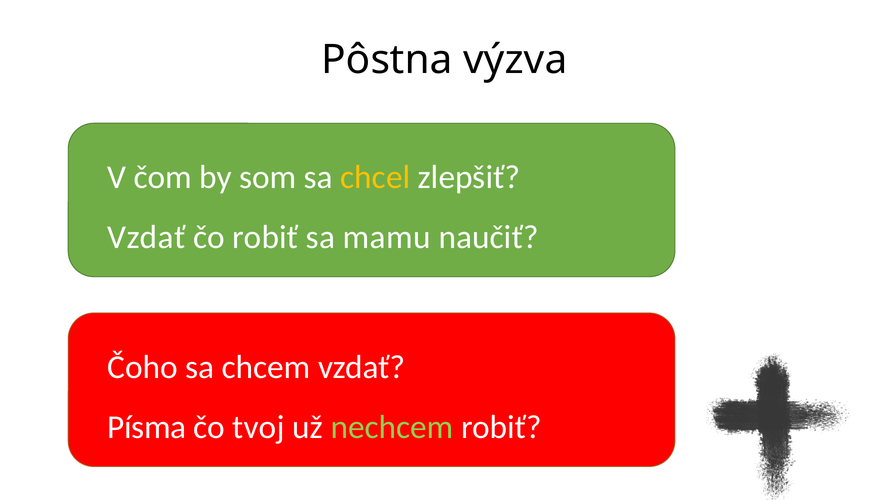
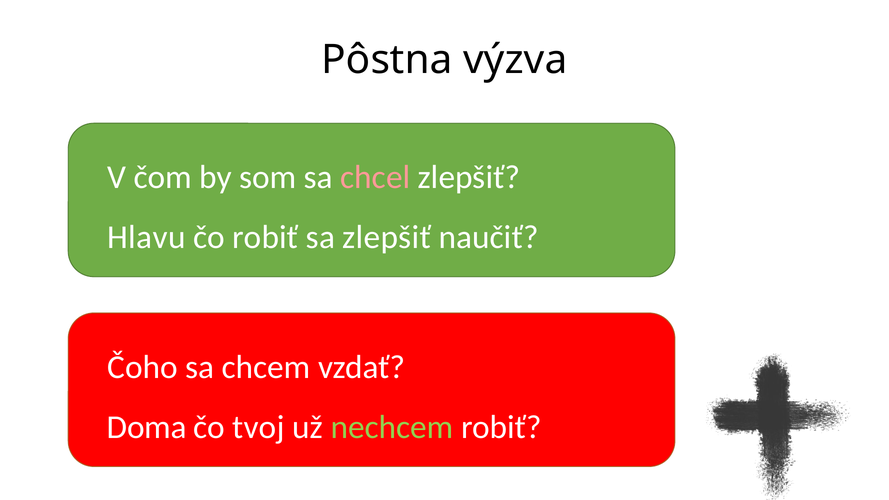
chcel colour: yellow -> pink
Vzdať at (146, 237): Vzdať -> Hlavu
sa mamu: mamu -> zlepšiť
Písma: Písma -> Doma
